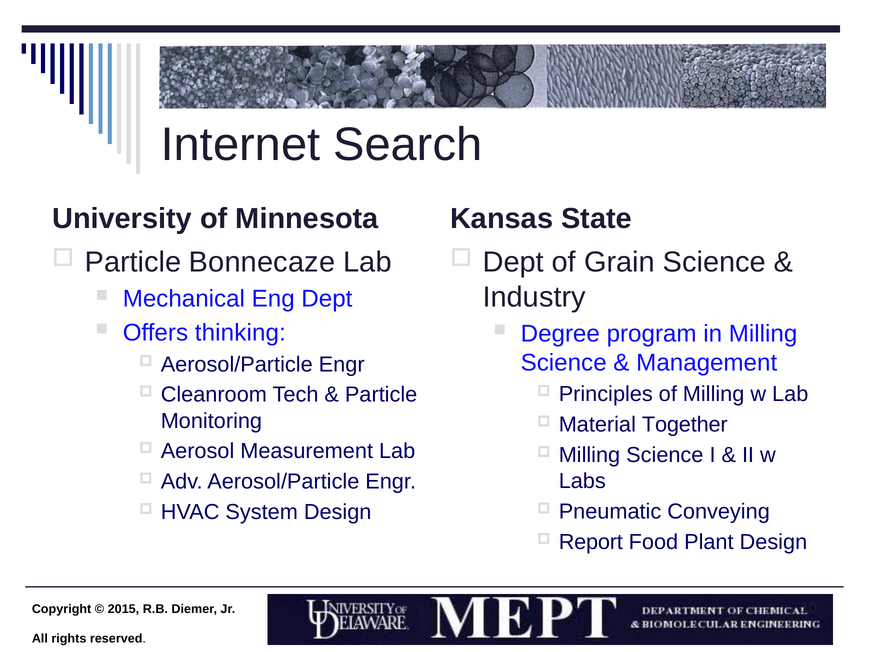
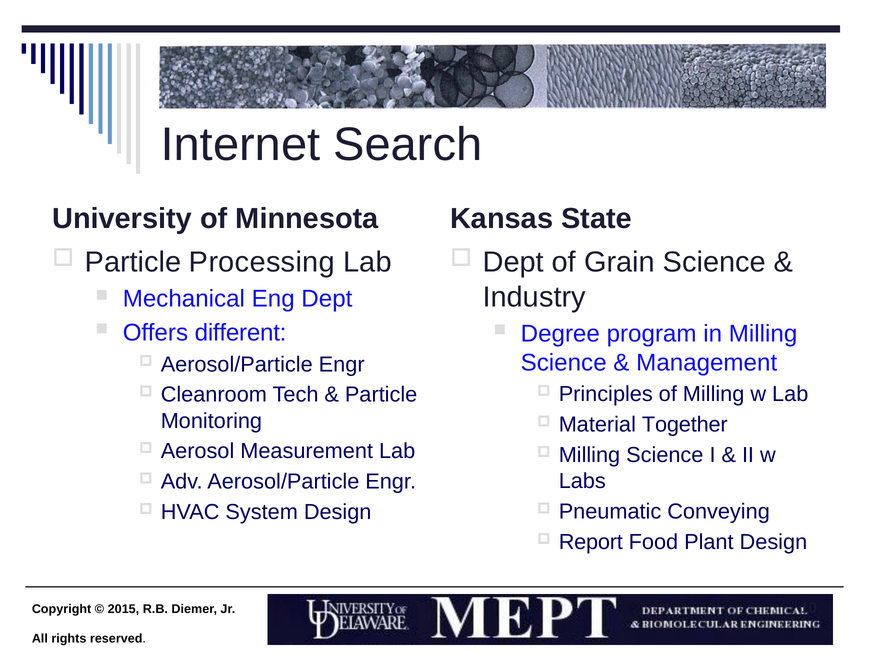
Bonnecaze: Bonnecaze -> Processing
thinking: thinking -> different
